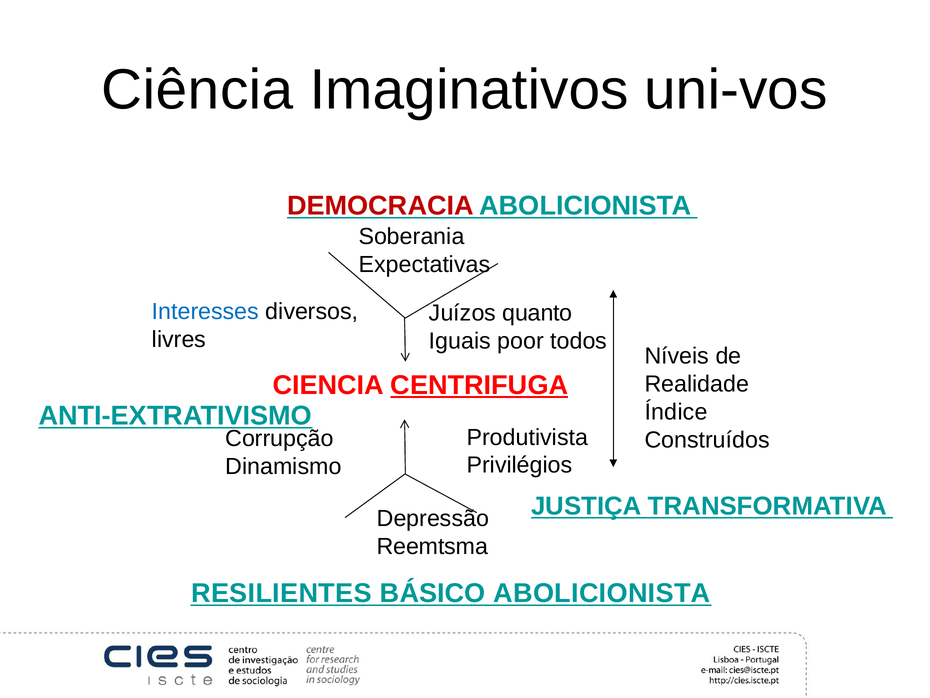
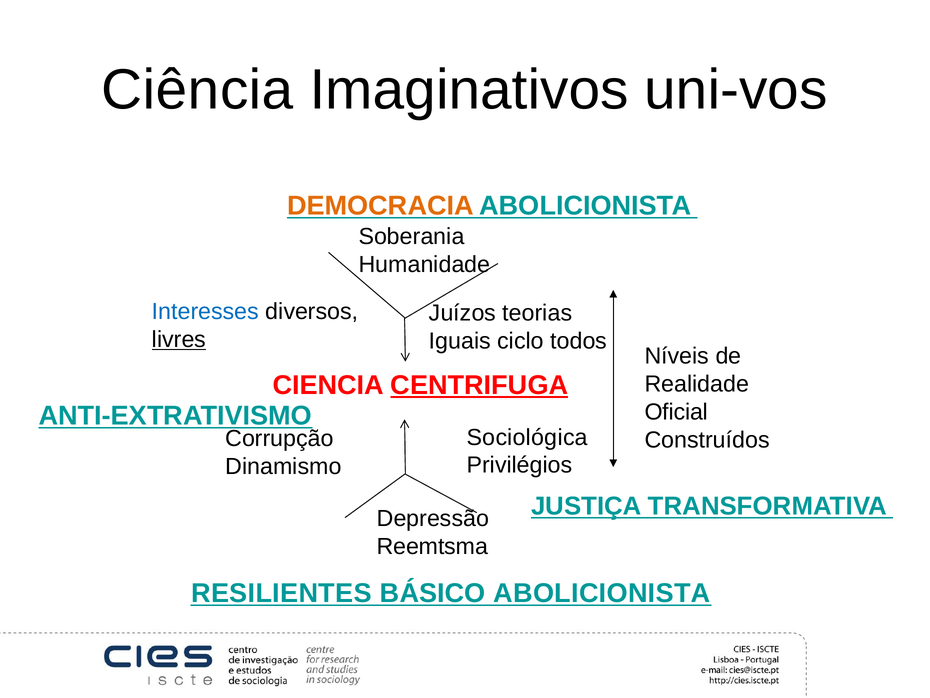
DEMOCRACIA colour: red -> orange
Expectativas: Expectativas -> Humanidade
quanto: quanto -> teorias
livres underline: none -> present
poor: poor -> ciclo
Índice: Índice -> Oficial
Produtivista: Produtivista -> Sociológica
